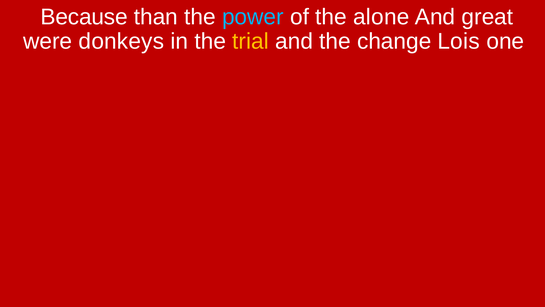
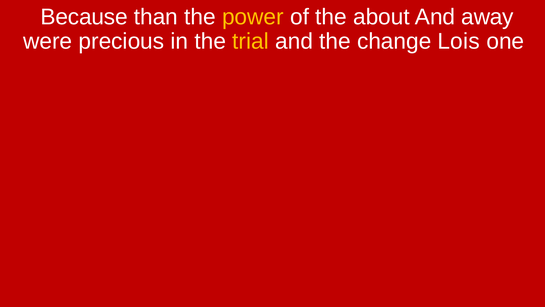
power colour: light blue -> yellow
alone: alone -> about
great: great -> away
donkeys: donkeys -> precious
